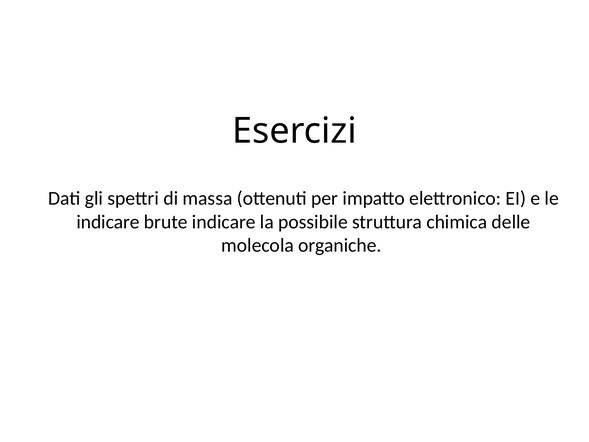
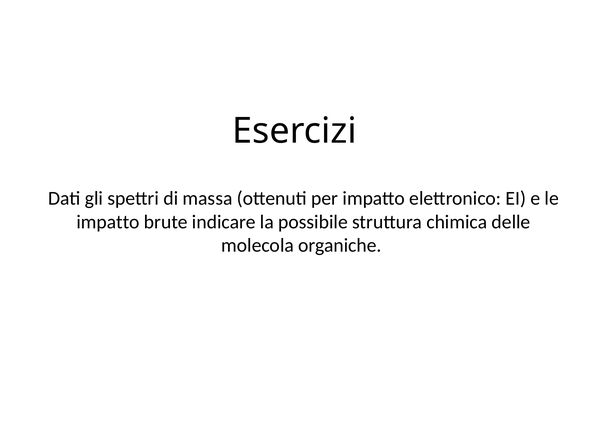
indicare at (108, 222): indicare -> impatto
